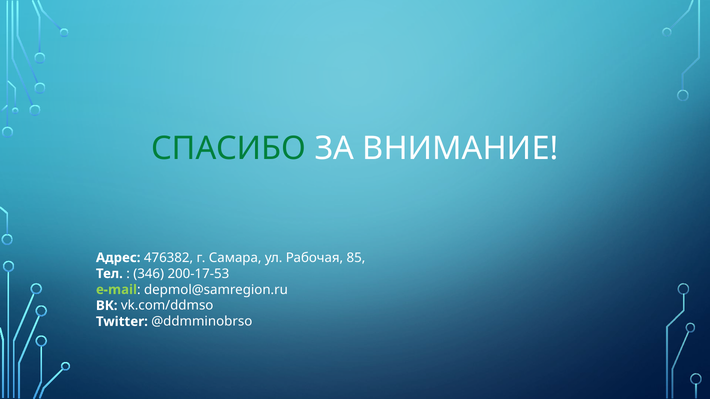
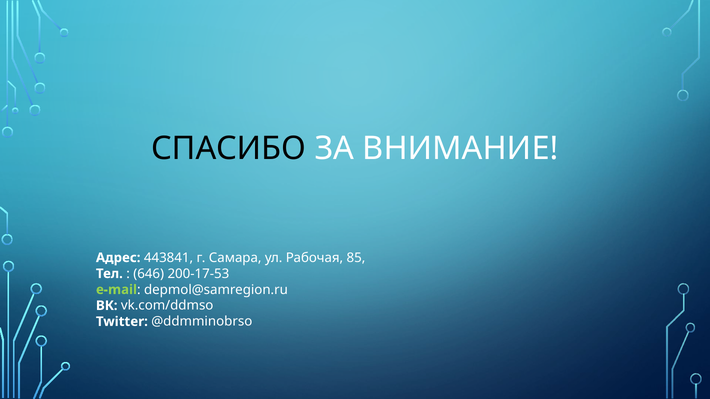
СПАСИБО colour: green -> black
476382: 476382 -> 443841
346: 346 -> 646
